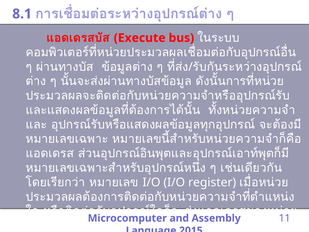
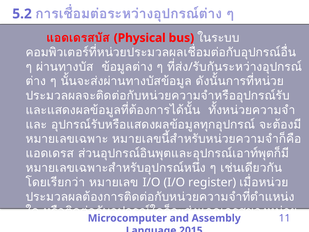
8.1: 8.1 -> 5.2
Execute: Execute -> Physical
